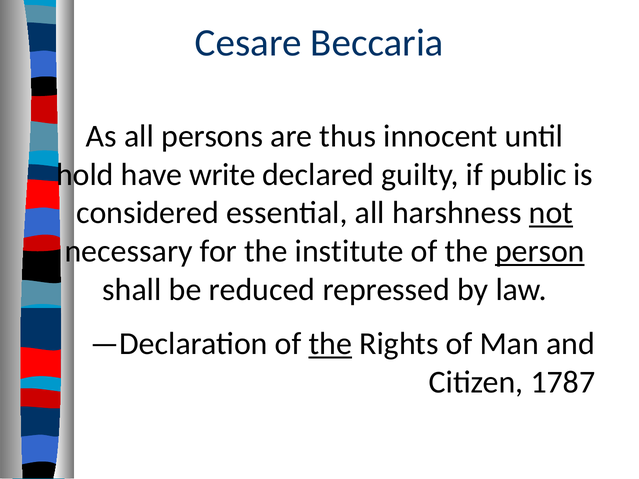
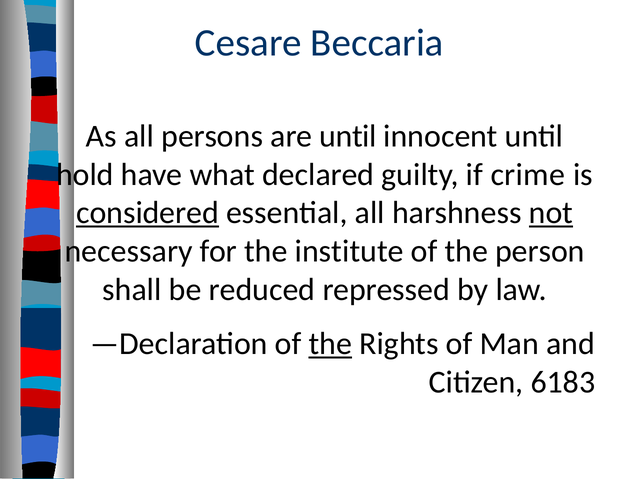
are thus: thus -> until
write: write -> what
public: public -> crime
considered underline: none -> present
person underline: present -> none
1787: 1787 -> 6183
